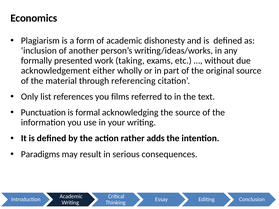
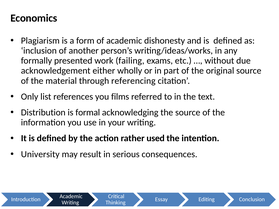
taking: taking -> failing
Punctuation: Punctuation -> Distribution
adds: adds -> used
Paradigms: Paradigms -> University
